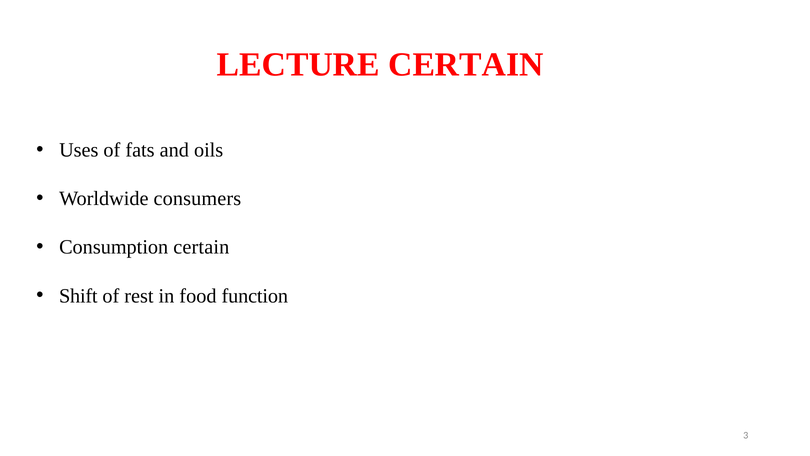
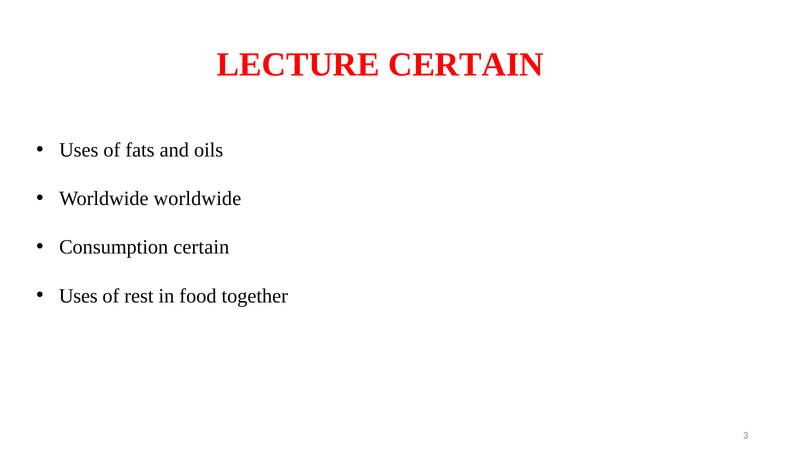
Worldwide consumers: consumers -> worldwide
Shift at (78, 296): Shift -> Uses
function: function -> together
